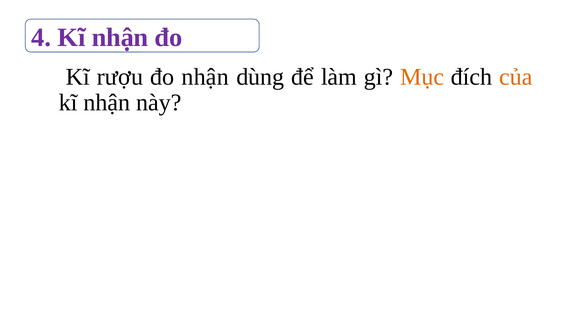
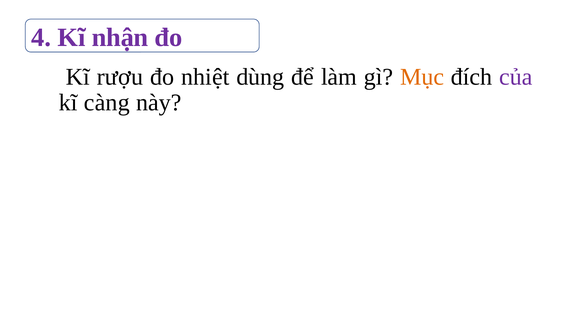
đo nhận: nhận -> nhiệt
của colour: orange -> purple
nhận at (107, 103): nhận -> càng
